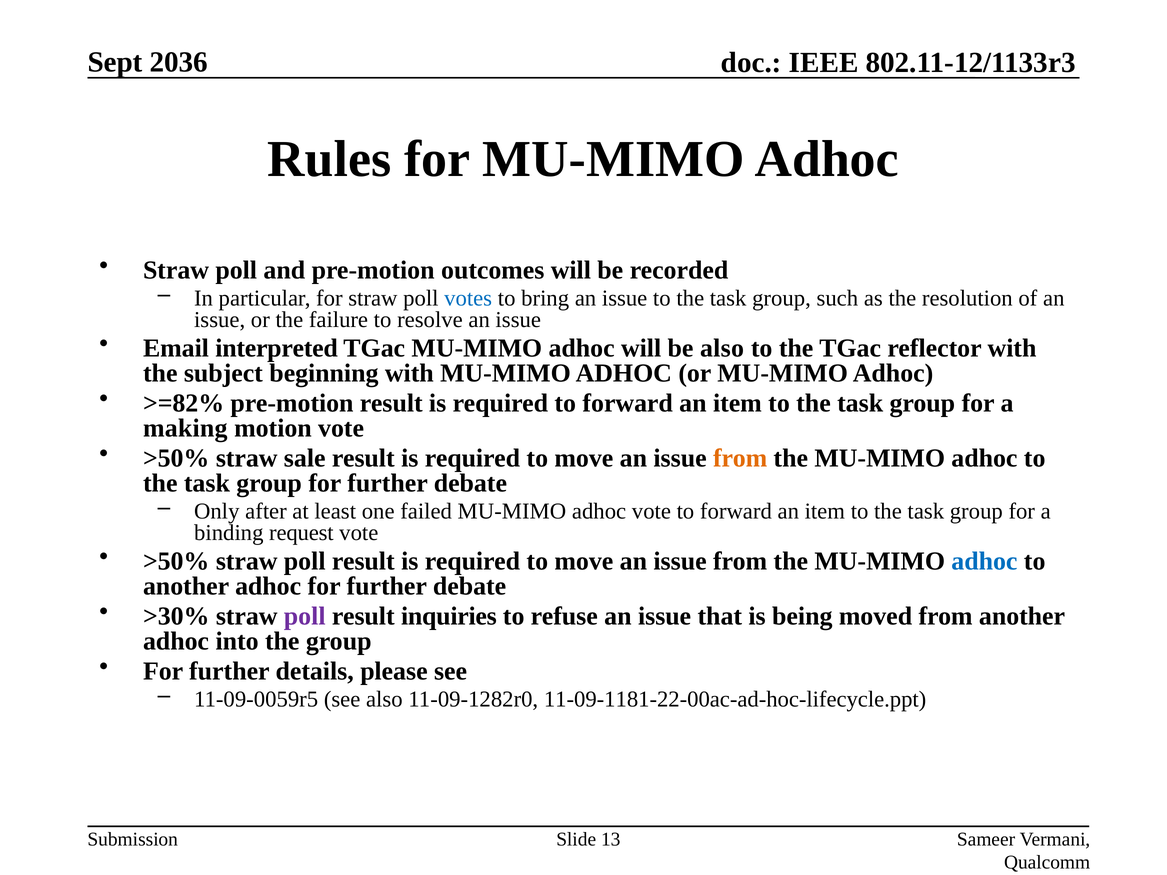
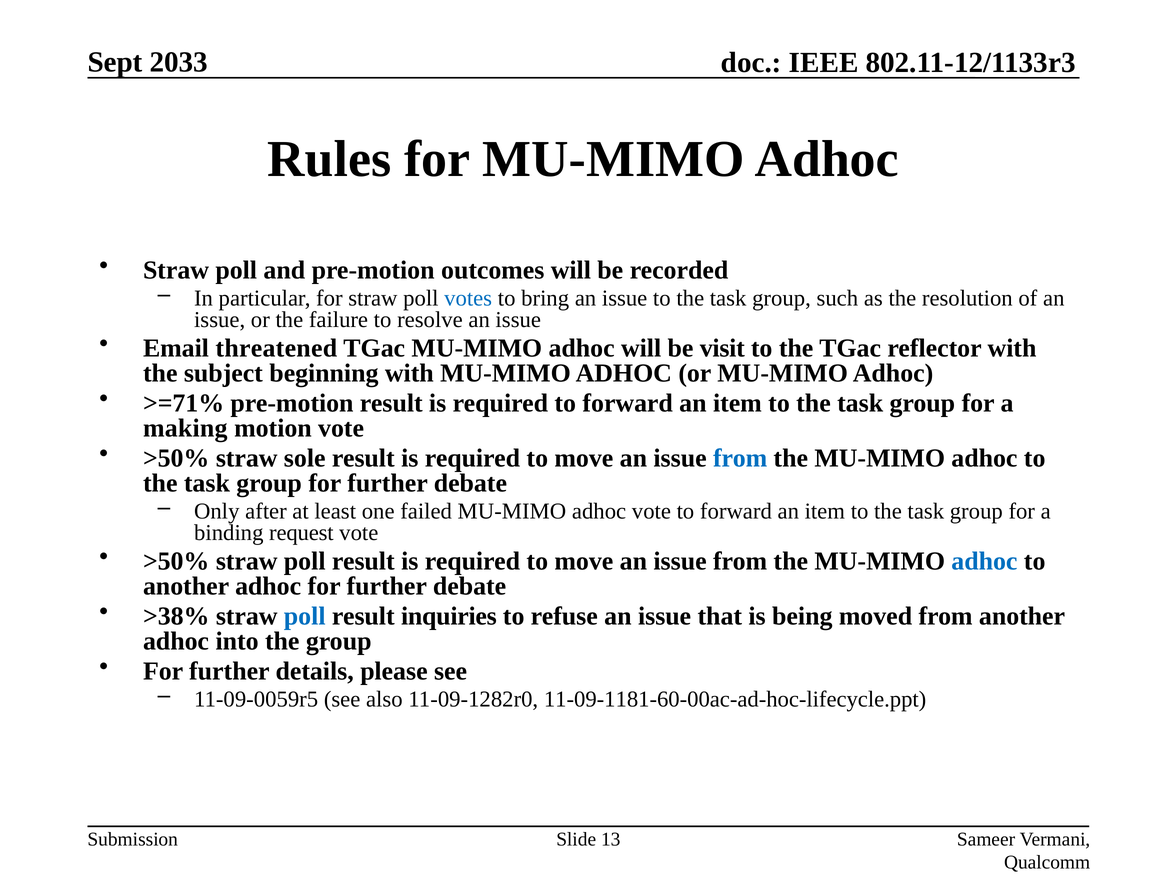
2036: 2036 -> 2033
interpreted: interpreted -> threatened
be also: also -> visit
>=82%: >=82% -> >=71%
sale: sale -> sole
from at (740, 458) colour: orange -> blue
>30%: >30% -> >38%
poll at (305, 616) colour: purple -> blue
11-09-1181-22-00ac-ad-hoc-lifecycle.ppt: 11-09-1181-22-00ac-ad-hoc-lifecycle.ppt -> 11-09-1181-60-00ac-ad-hoc-lifecycle.ppt
